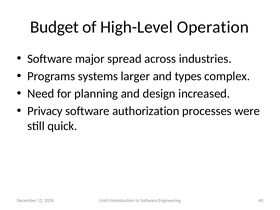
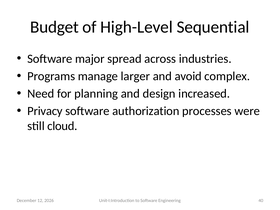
Operation: Operation -> Sequential
systems: systems -> manage
types: types -> avoid
quick: quick -> cloud
